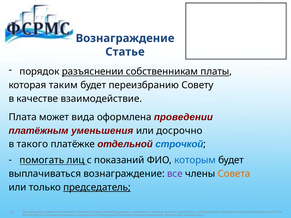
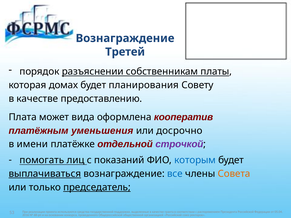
Статье: Статье -> Третей
таким: таким -> домах
переизбранию: переизбранию -> планирования
взаимодействие: взаимодействие -> предоставлению
проведении: проведении -> кооператив
такого: такого -> имени
строчкой colour: blue -> purple
выплачиваться underline: none -> present
все colour: purple -> blue
